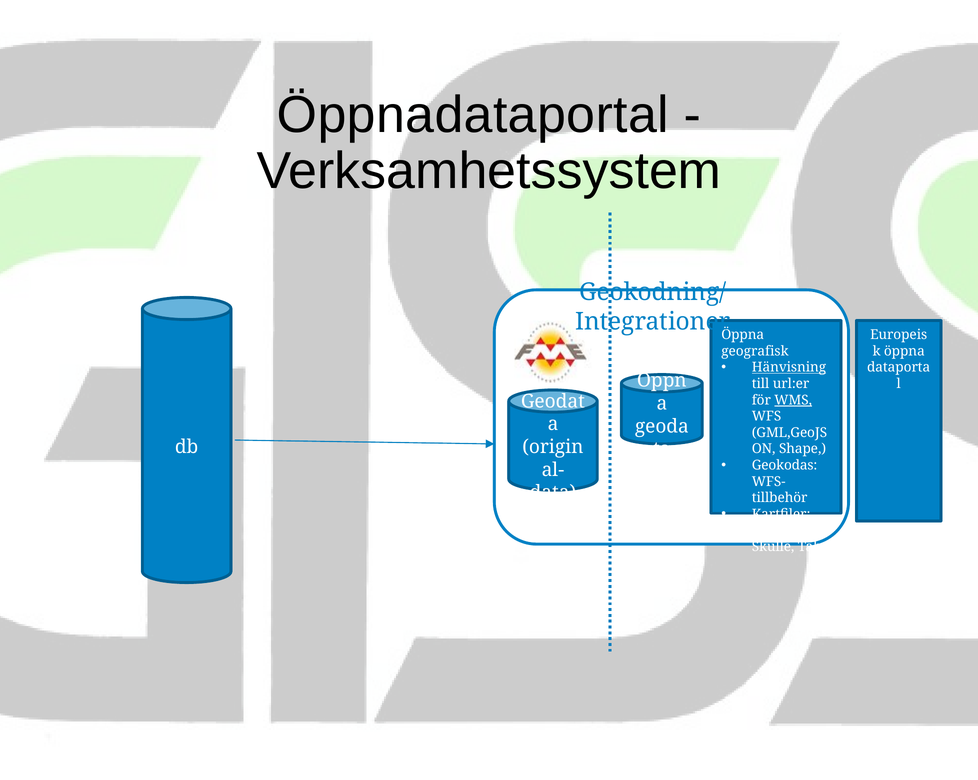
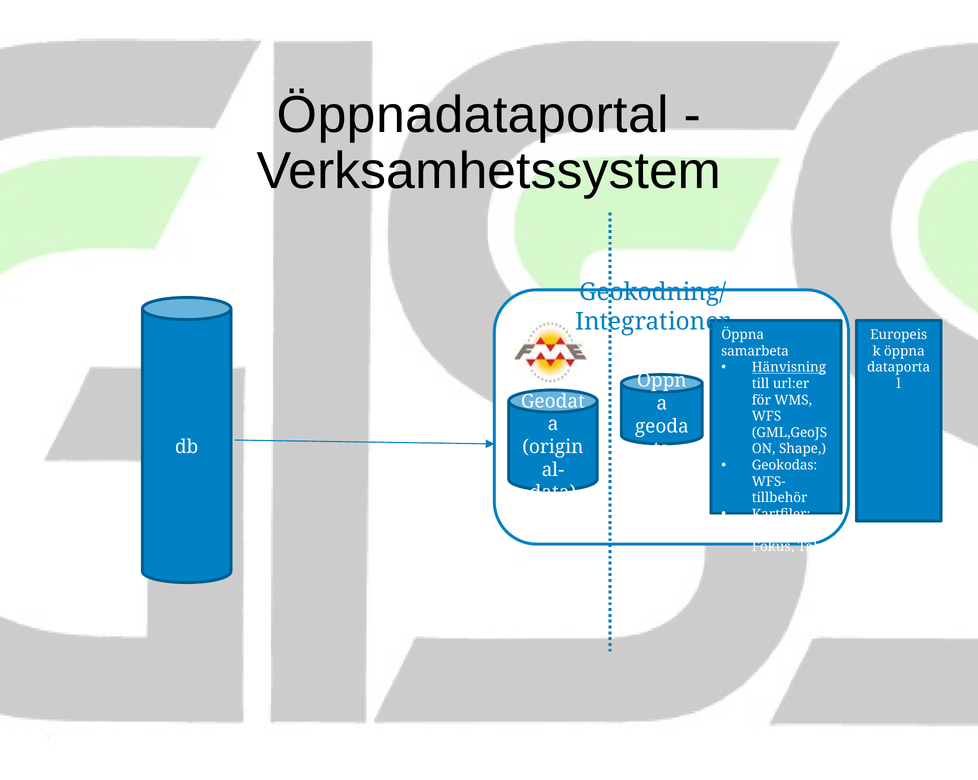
geografisk: geografisk -> samarbeta
WMS underline: present -> none
Skulle: Skulle -> Fokus
